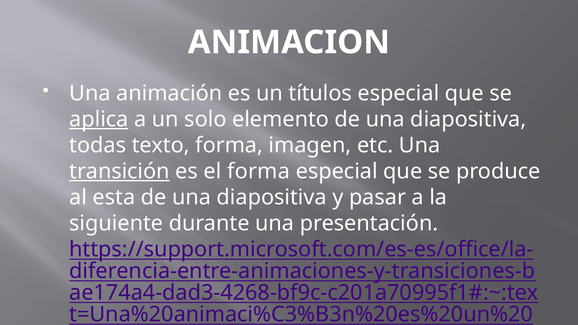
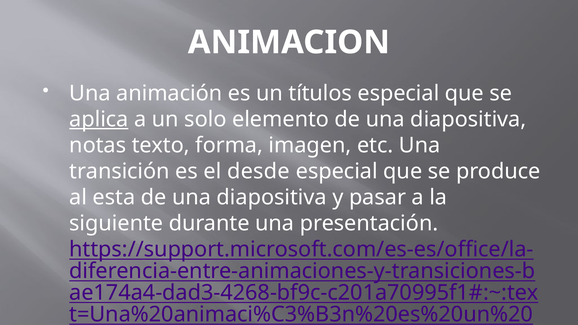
todas: todas -> notas
transición underline: present -> none
el forma: forma -> desde
